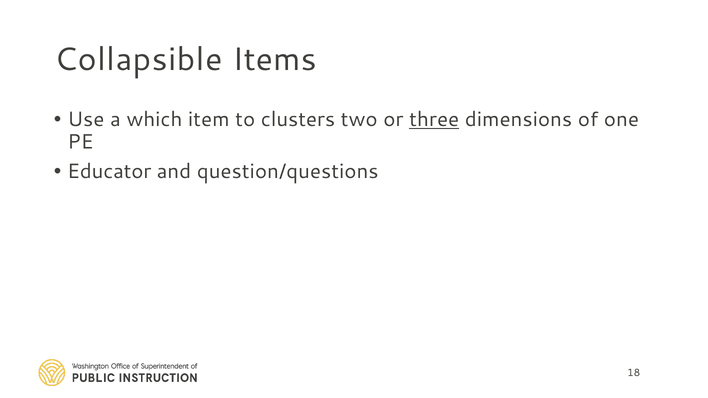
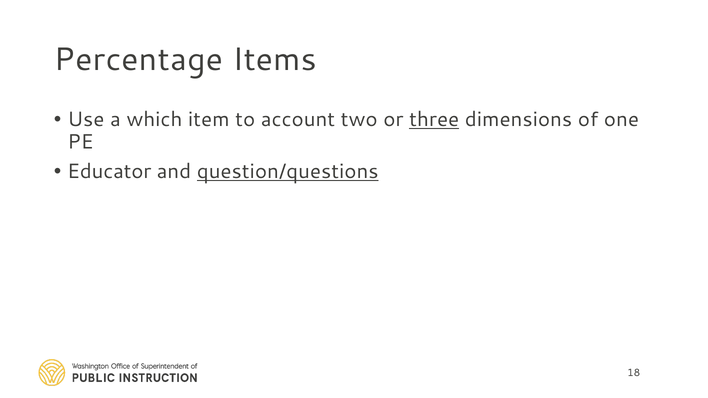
Collapsible: Collapsible -> Percentage
clusters: clusters -> account
question/questions underline: none -> present
